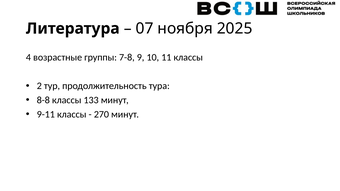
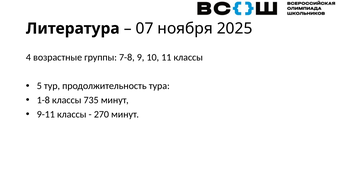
2: 2 -> 5
8-8: 8-8 -> 1-8
133: 133 -> 735
